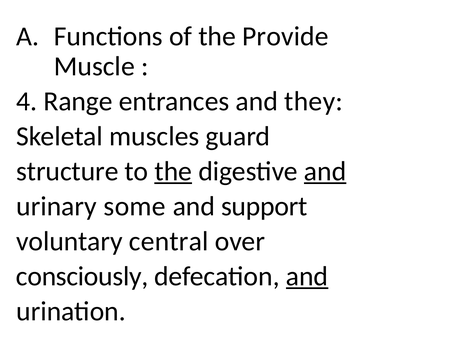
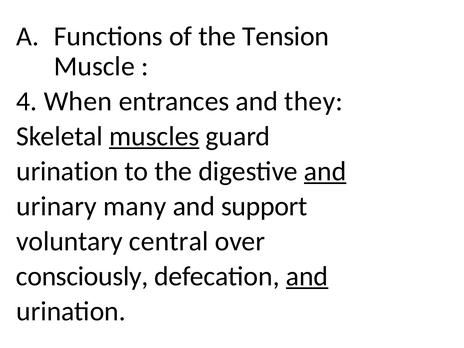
Provide: Provide -> Tension
Range: Range -> When
muscles underline: none -> present
structure at (67, 171): structure -> urination
the at (173, 171) underline: present -> none
some: some -> many
